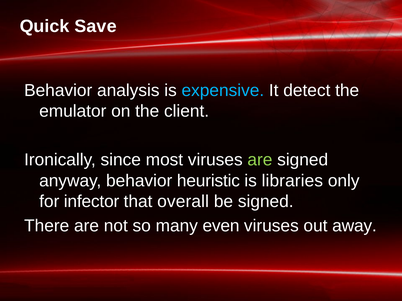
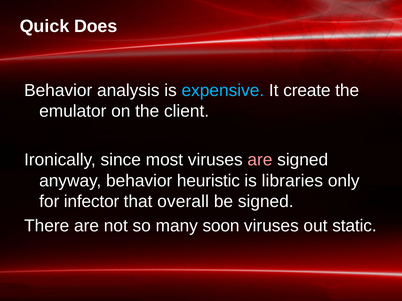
Save: Save -> Does
detect: detect -> create
are at (260, 160) colour: light green -> pink
even: even -> soon
away: away -> static
